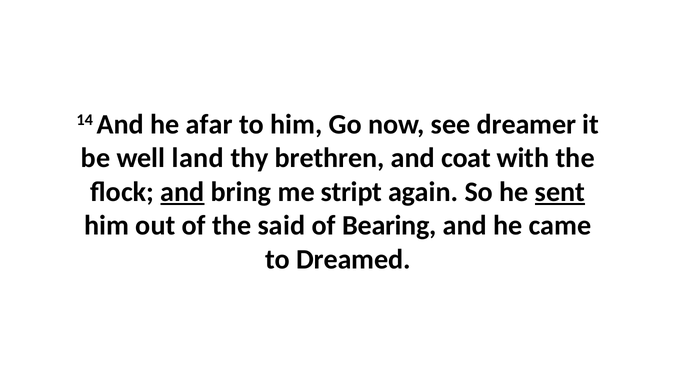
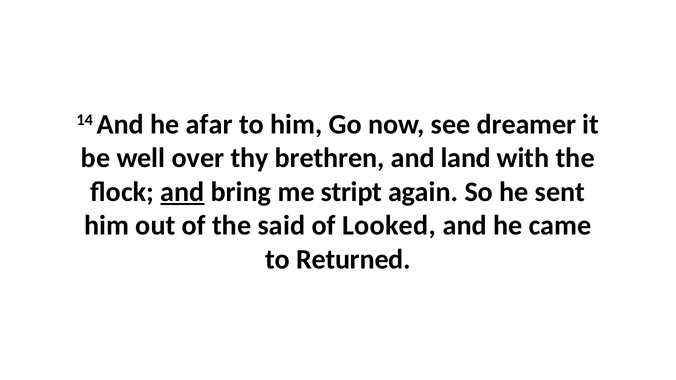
land: land -> over
coat: coat -> land
sent underline: present -> none
Bearing: Bearing -> Looked
Dreamed: Dreamed -> Returned
